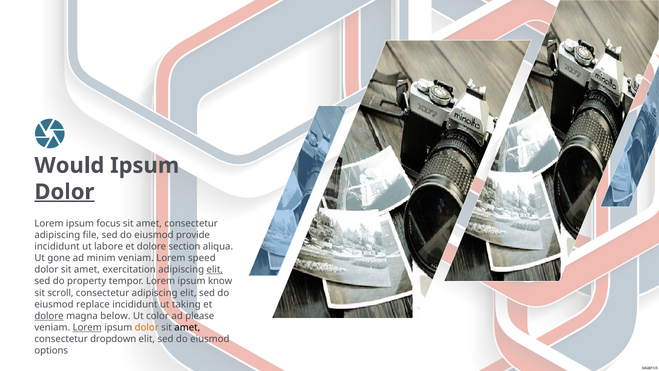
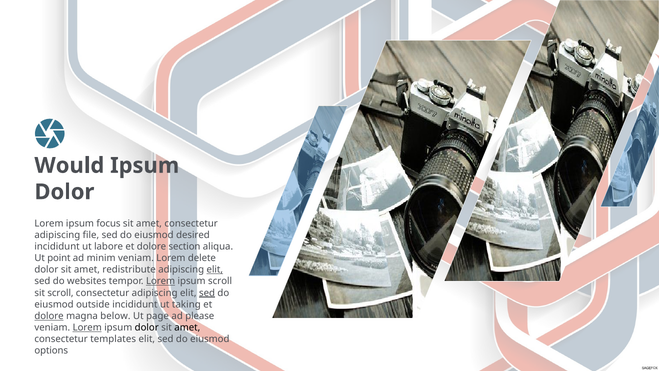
Dolor at (64, 192) underline: present -> none
provide: provide -> desired
gone: gone -> point
speed: speed -> delete
exercitation: exercitation -> redistribute
property: property -> websites
Lorem at (161, 281) underline: none -> present
ipsum know: know -> scroll
sed at (207, 293) underline: none -> present
replace: replace -> outside
color: color -> page
dolor at (147, 327) colour: orange -> black
dropdown: dropdown -> templates
